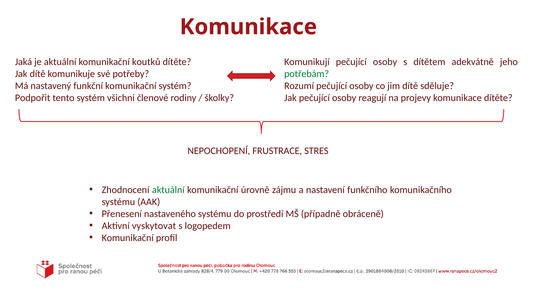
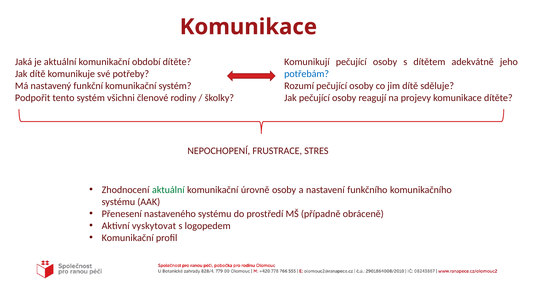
koutků: koutků -> období
potřebám colour: green -> blue
úrovně zájmu: zájmu -> osoby
